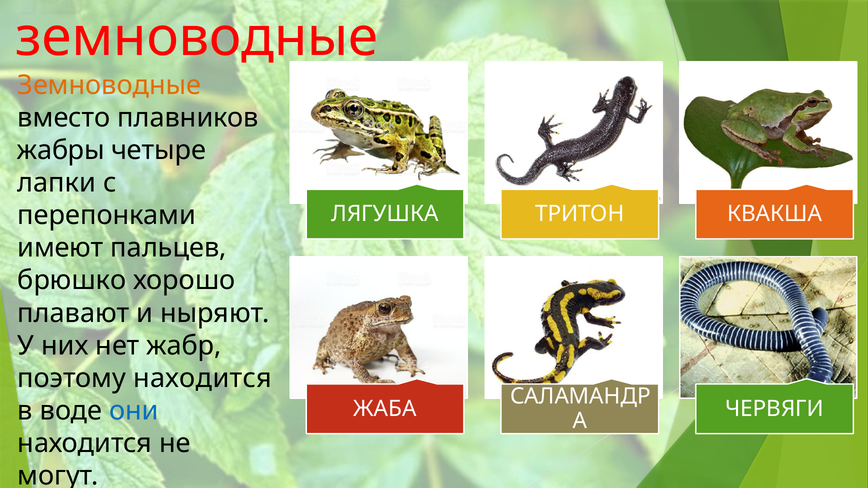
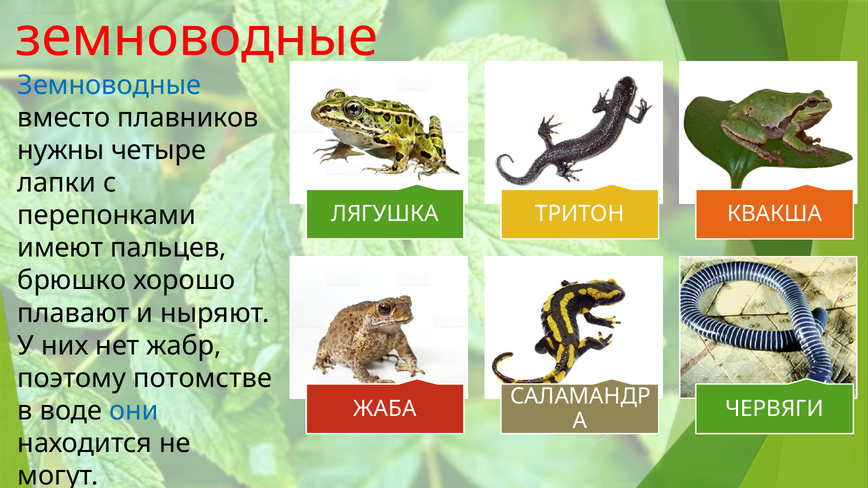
Земноводные at (109, 85) colour: orange -> blue
жабры: жабры -> нужны
поэтому находится: находится -> потомстве
